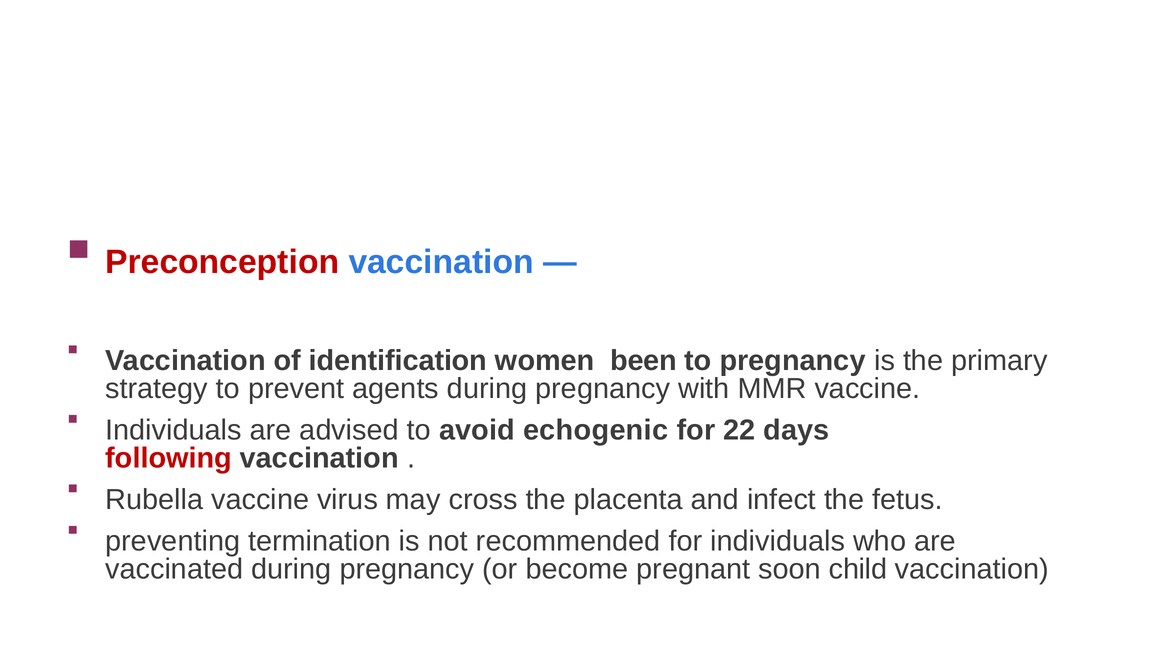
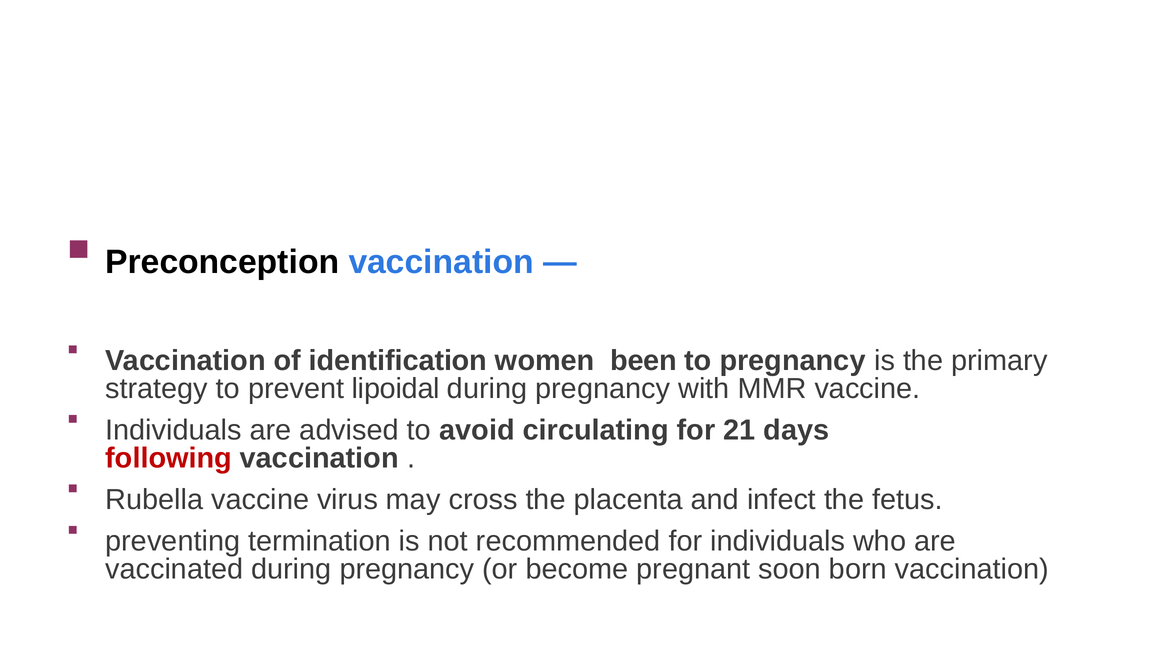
Preconception colour: red -> black
agents: agents -> lipoidal
echogenic: echogenic -> circulating
22: 22 -> 21
child: child -> born
